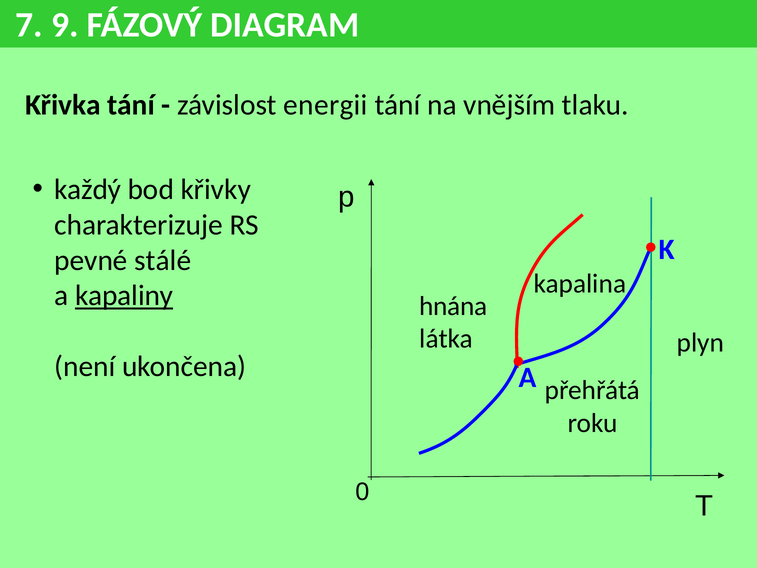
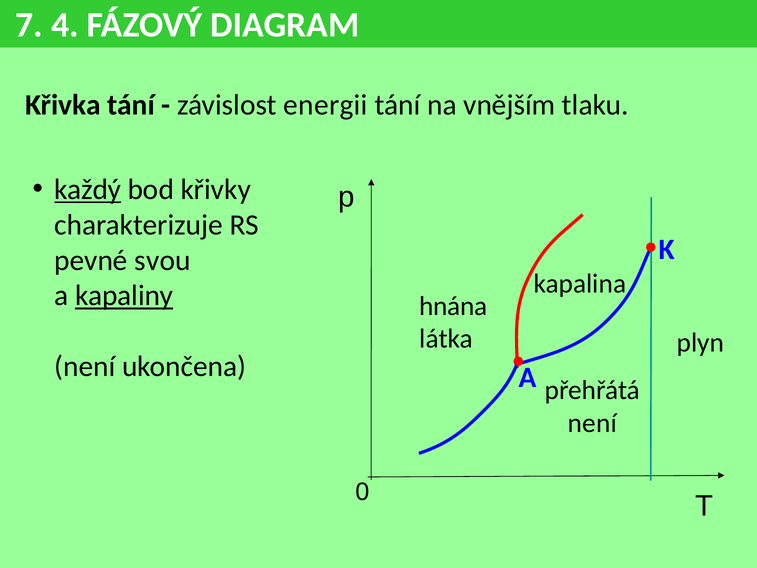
9: 9 -> 4
každý underline: none -> present
stálé: stálé -> svou
roku at (593, 423): roku -> není
